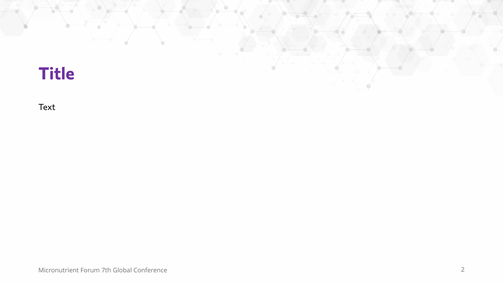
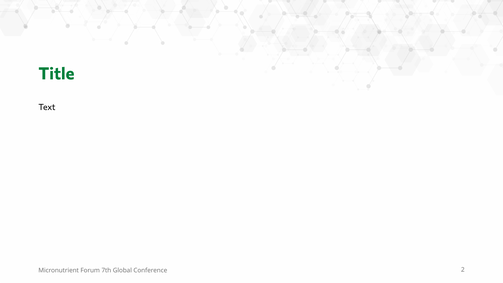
Title colour: purple -> green
